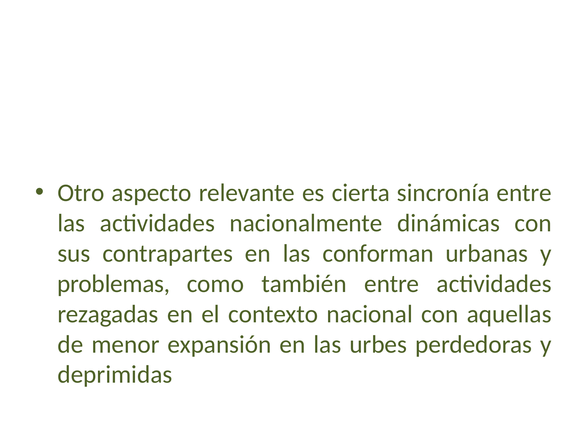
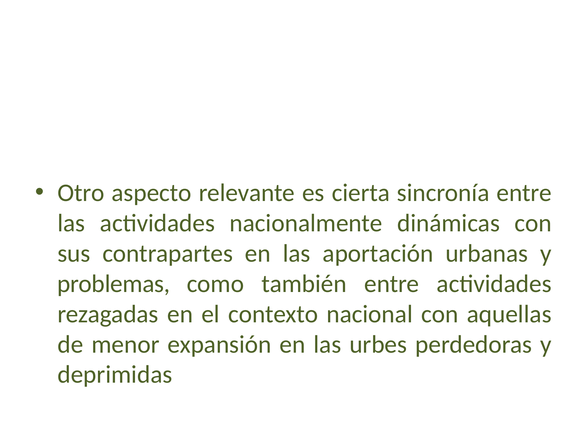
conforman: conforman -> aportación
